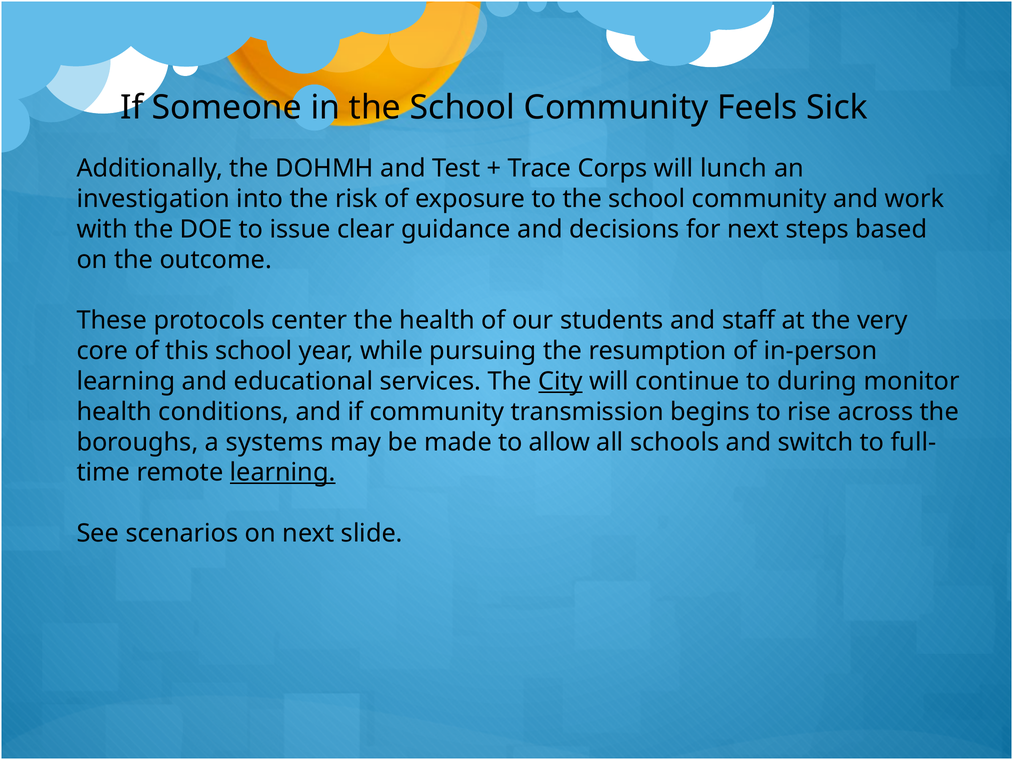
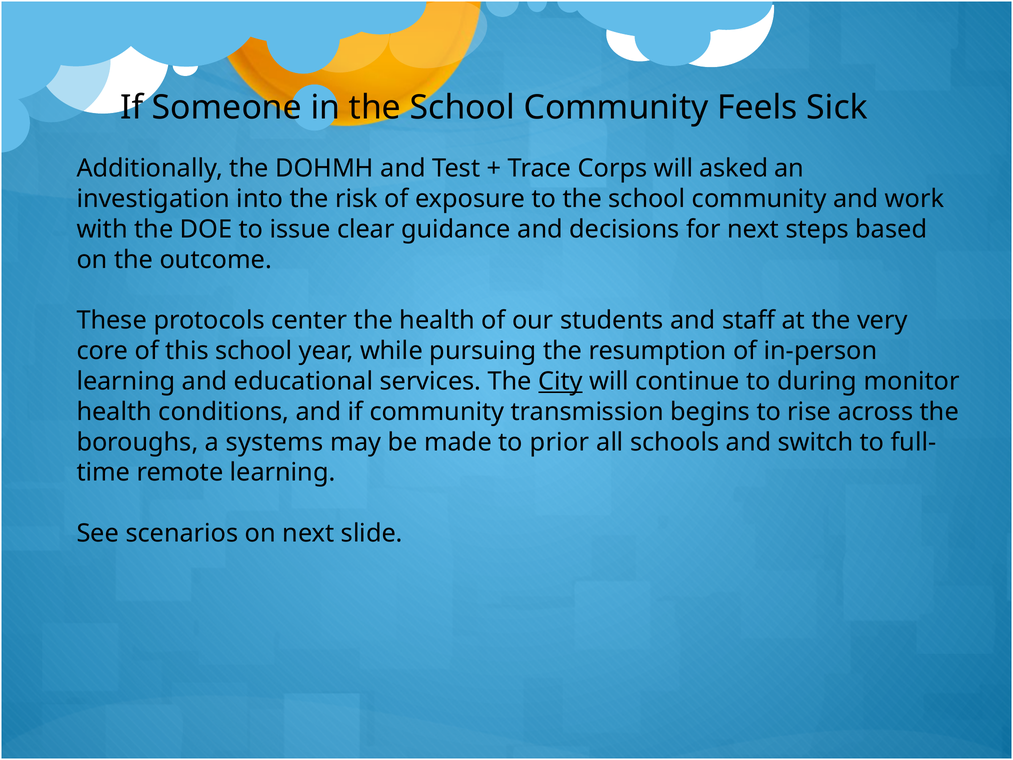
lunch: lunch -> asked
allow: allow -> prior
learning at (283, 472) underline: present -> none
